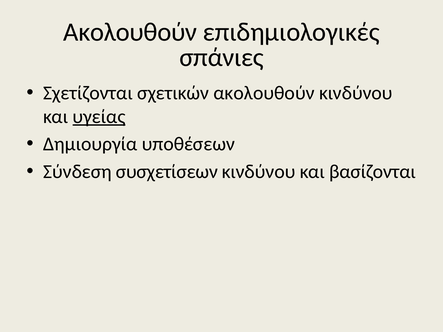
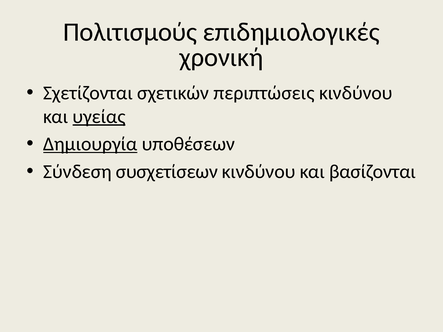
Ακολουθούν at (130, 32): Ακολουθούν -> Πολιτισμούς
σπάνιες: σπάνιες -> χρονική
σχετικών ακολουθούν: ακολουθούν -> περιπτώσεις
Δημιουργία underline: none -> present
